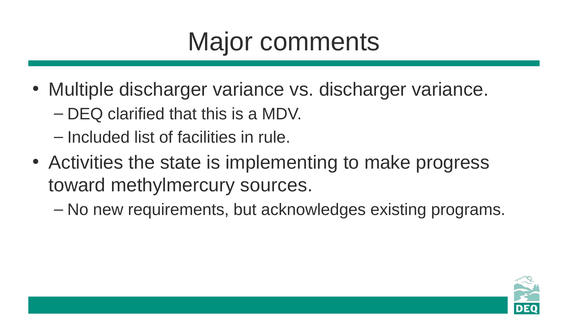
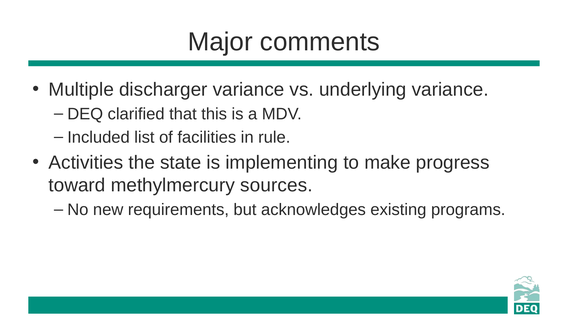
vs discharger: discharger -> underlying
